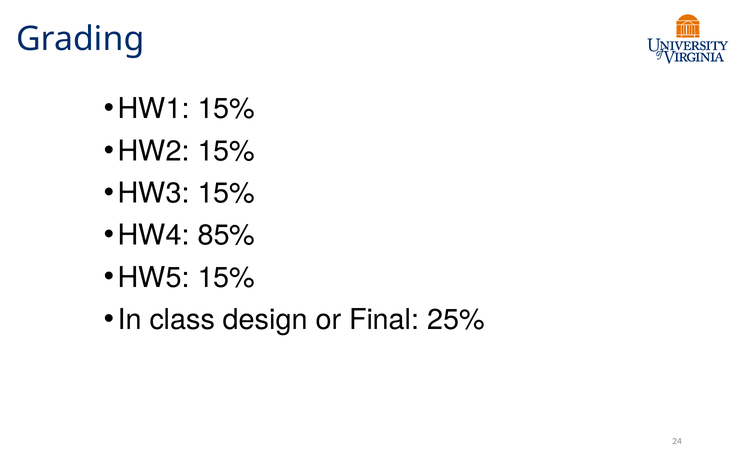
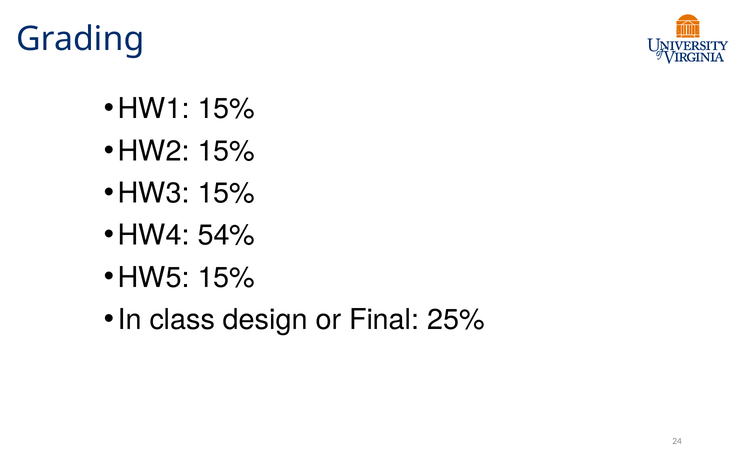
85%: 85% -> 54%
